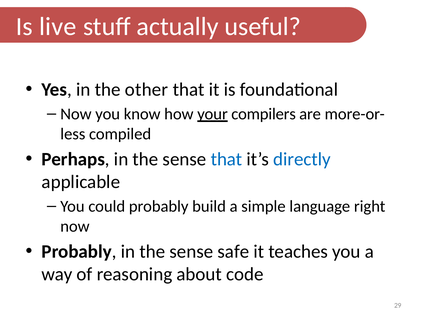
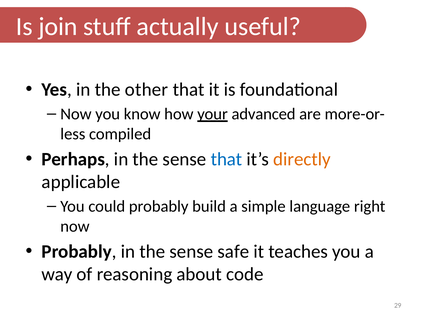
live: live -> join
compilers: compilers -> advanced
directly colour: blue -> orange
